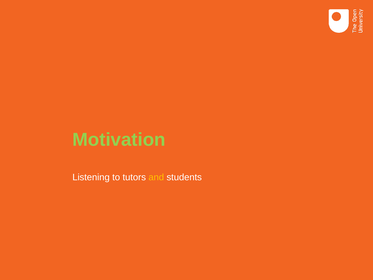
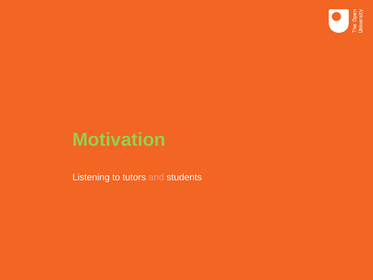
and colour: yellow -> pink
